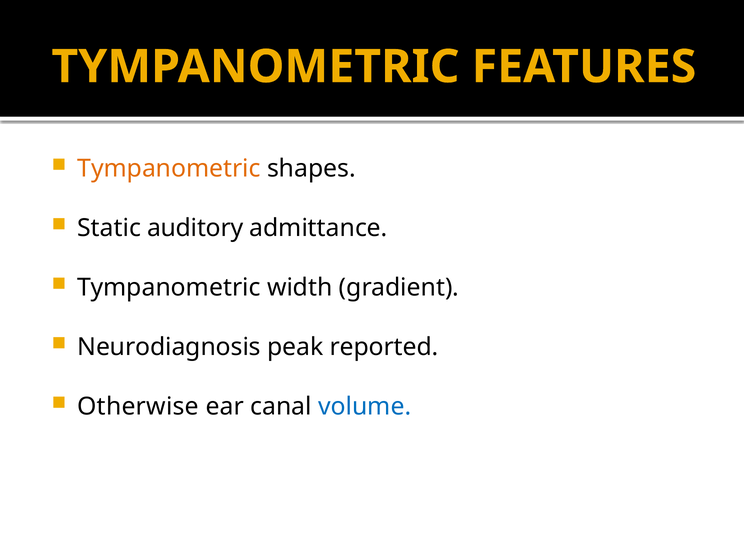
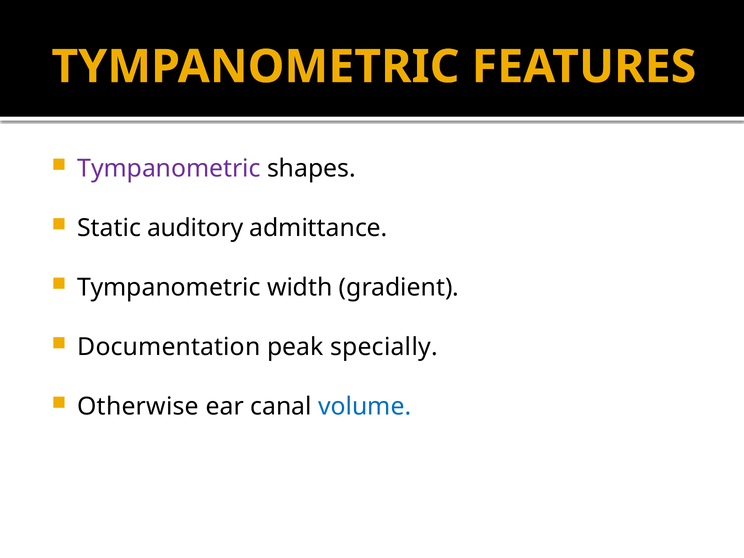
Tympanometric at (169, 168) colour: orange -> purple
Neurodiagnosis: Neurodiagnosis -> Documentation
reported: reported -> specially
